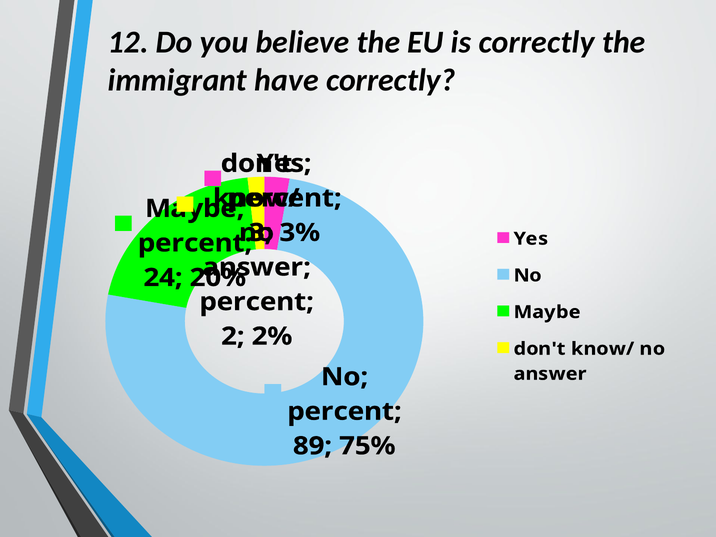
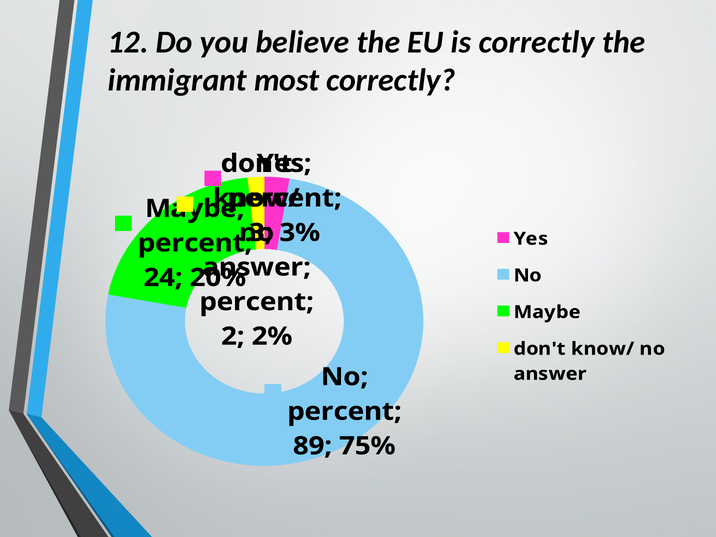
have: have -> most
